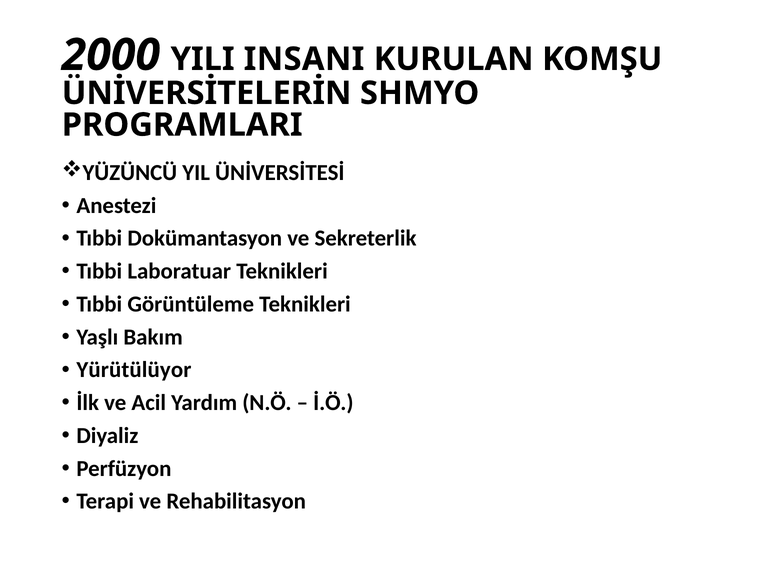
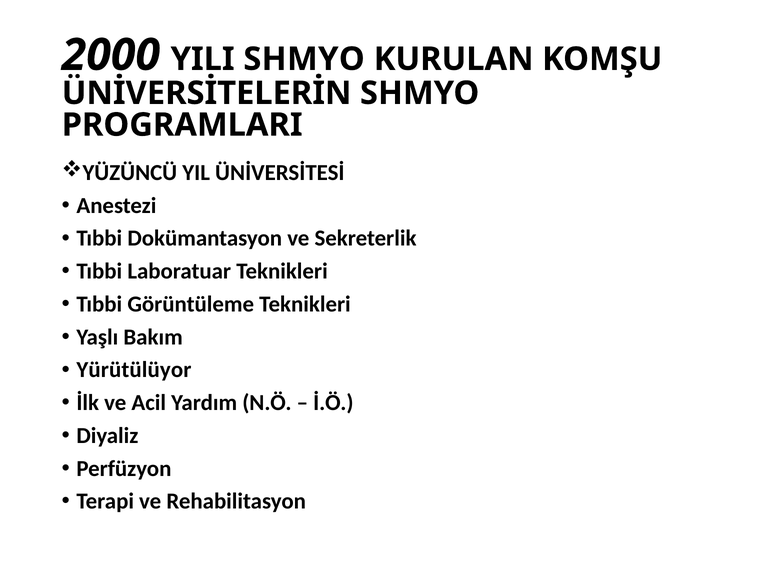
YILI INSANI: INSANI -> SHMYO
